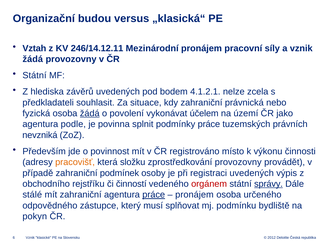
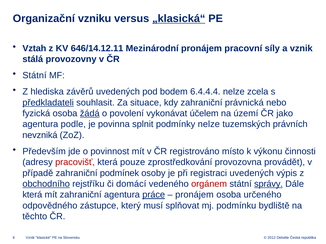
budou: budou -> vzniku
„klasická“ underline: none -> present
246/14.12.11: 246/14.12.11 -> 646/14.12.11
žádá at (33, 59): žádá -> stálá
4.1.2.1: 4.1.2.1 -> 6.4.4.4
předkladateli underline: none -> present
podmínky práce: práce -> nelze
pracovišť colour: orange -> red
složku: složku -> pouze
zprostředkování provozovny: provozovny -> provozovna
obchodního underline: none -> present
činností: činností -> domácí
stálé at (32, 195): stálé -> která
pokyn: pokyn -> těchto
